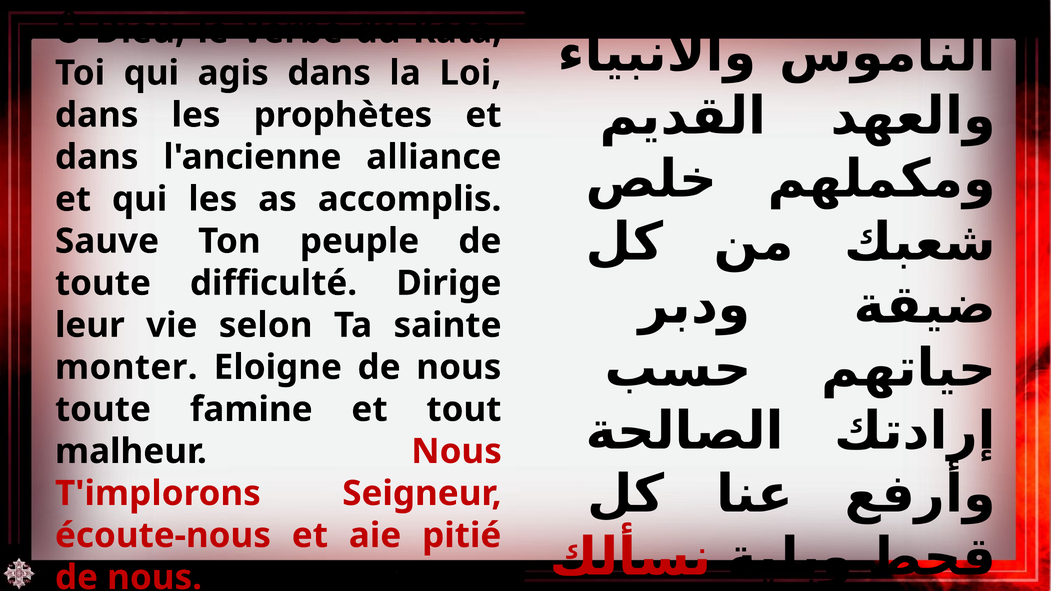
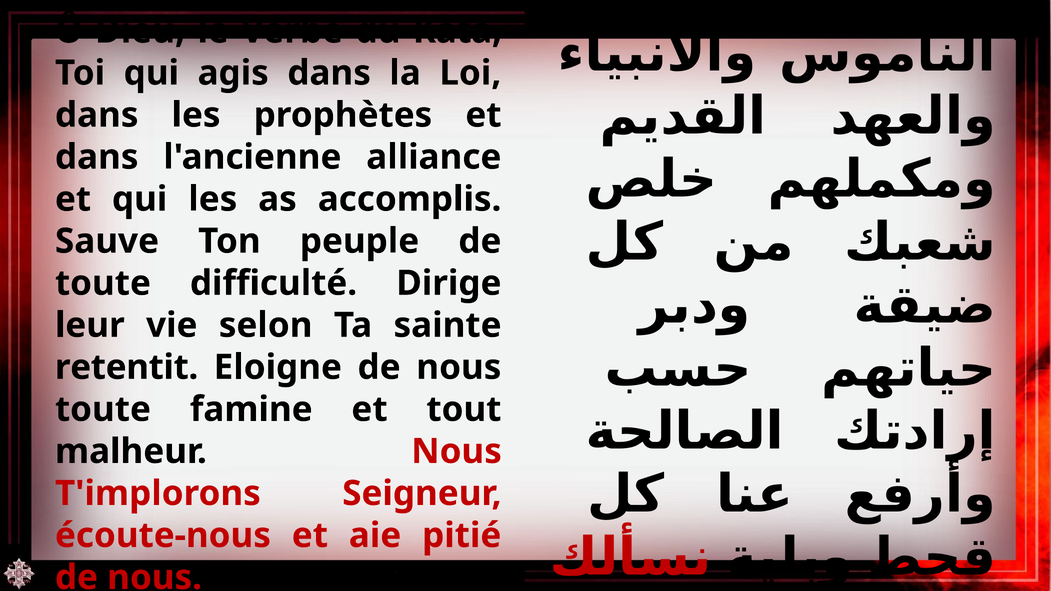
monter: monter -> retentit
